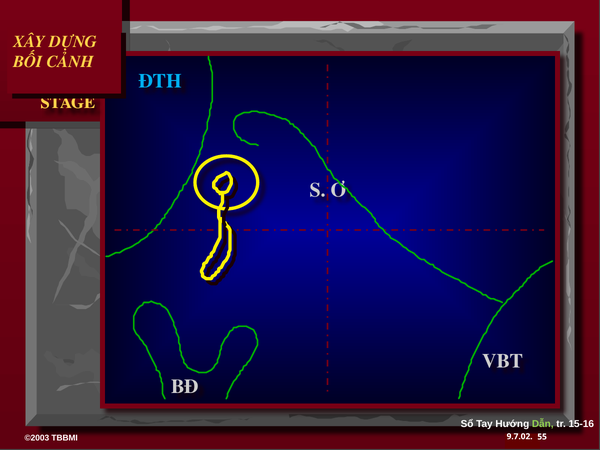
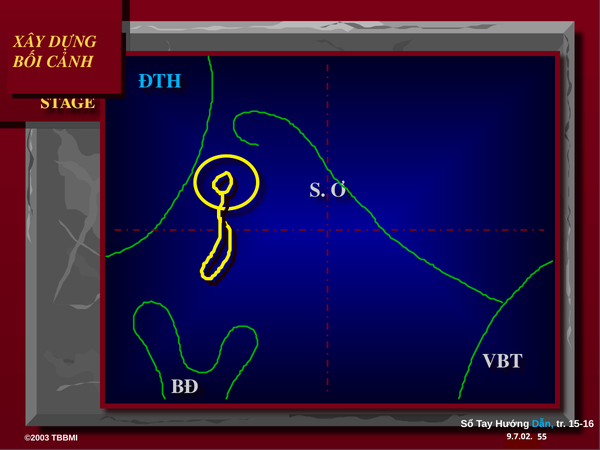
Dẫn colour: light green -> light blue
